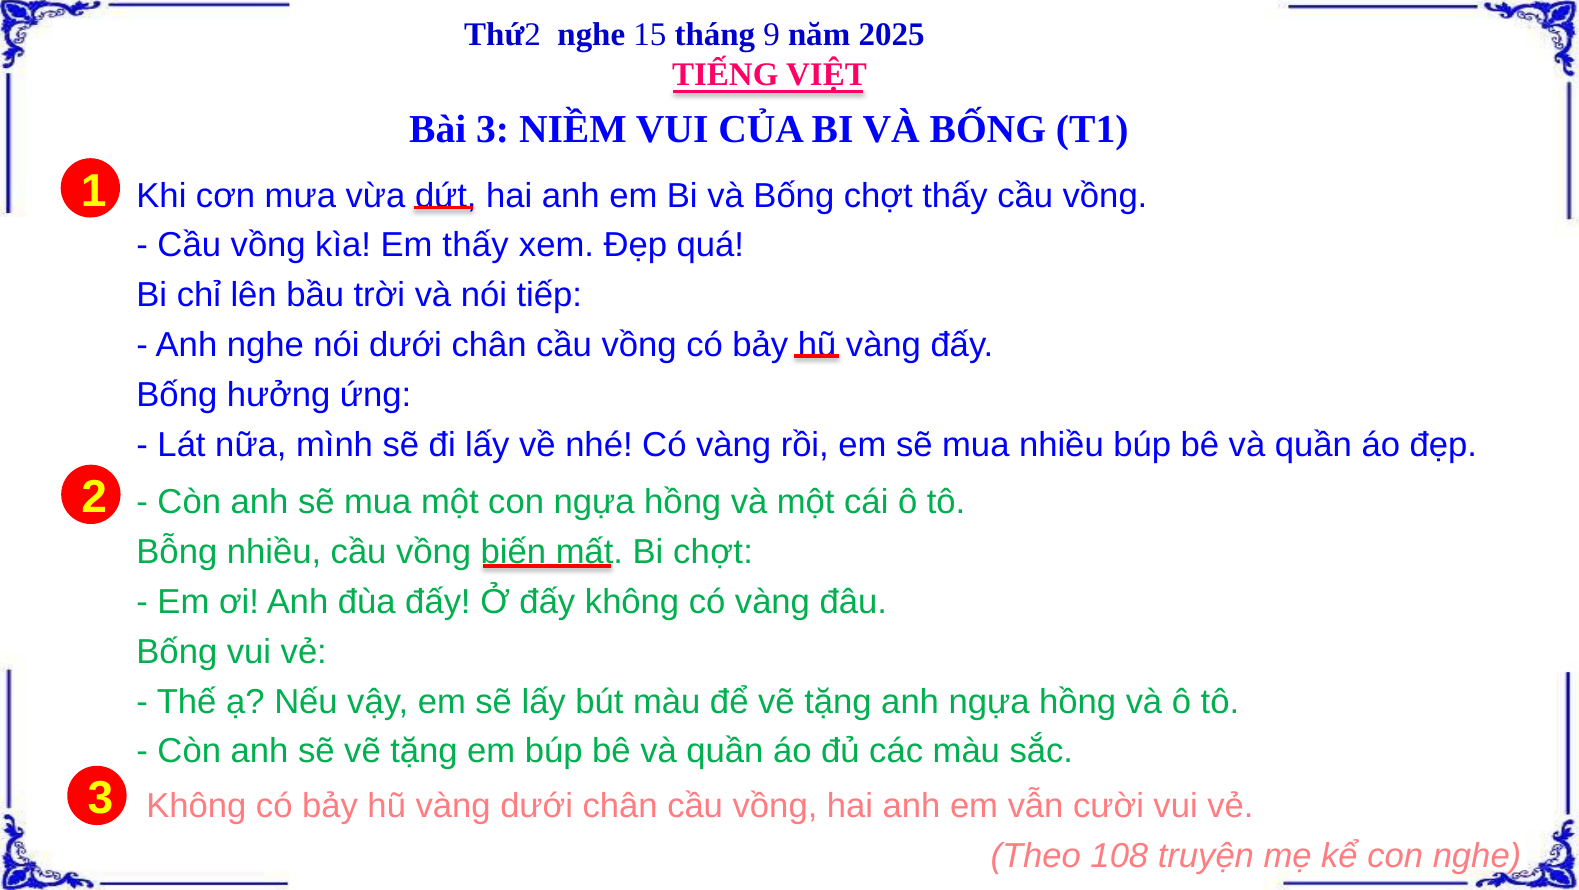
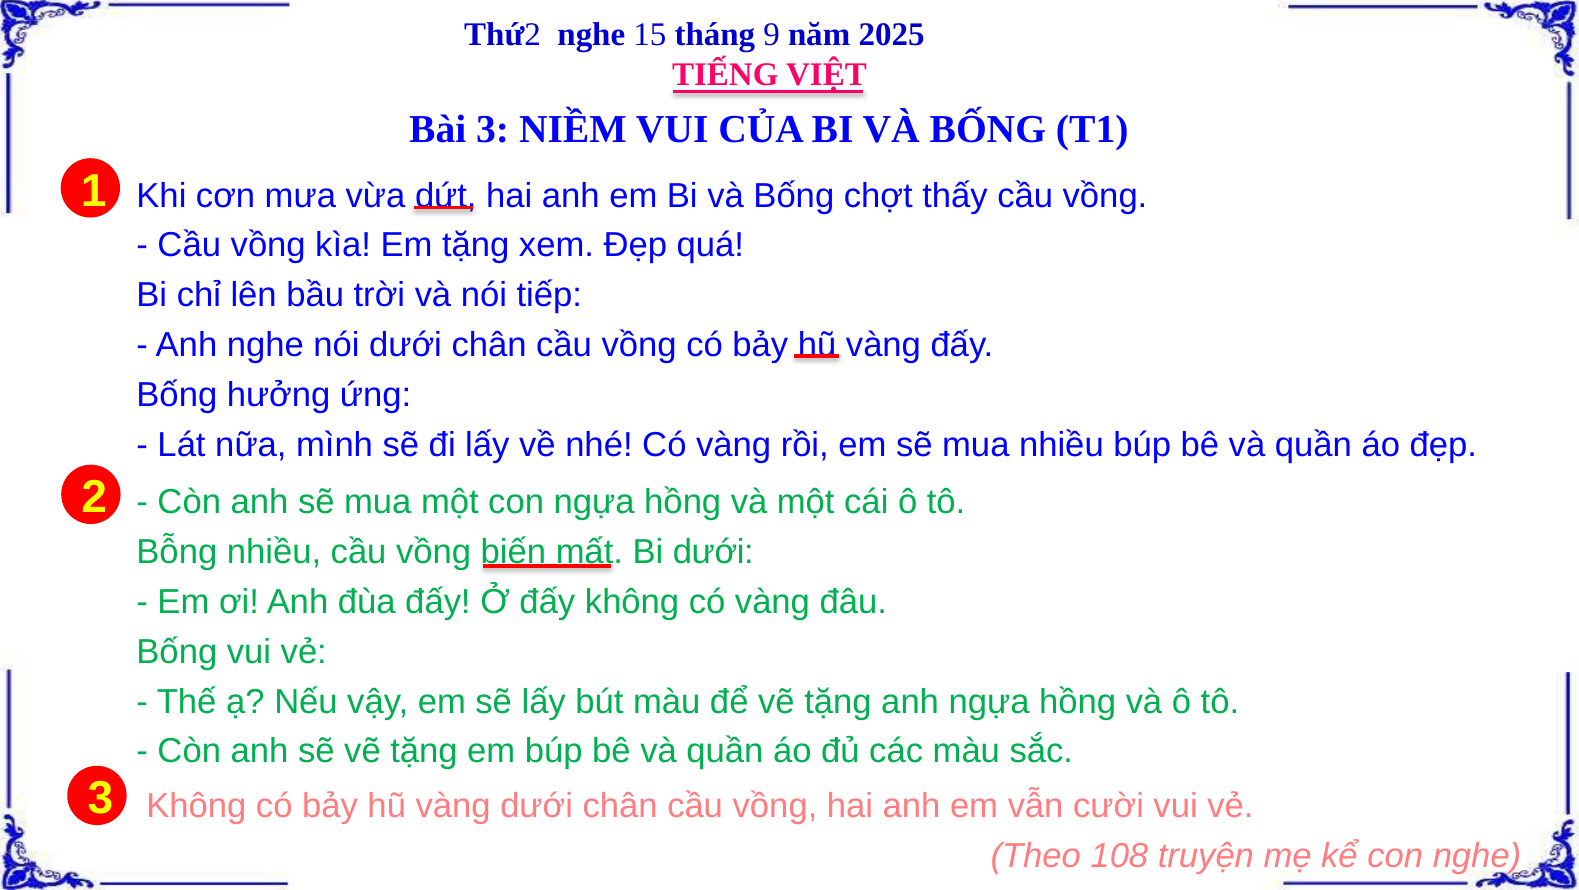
Em thấy: thấy -> tặng
Bi chợt: chợt -> dưới
